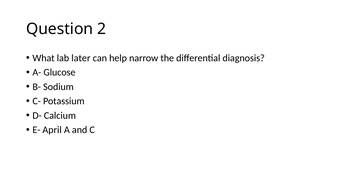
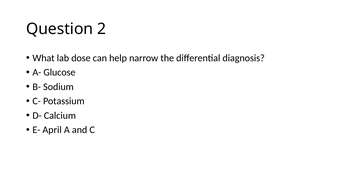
later: later -> dose
